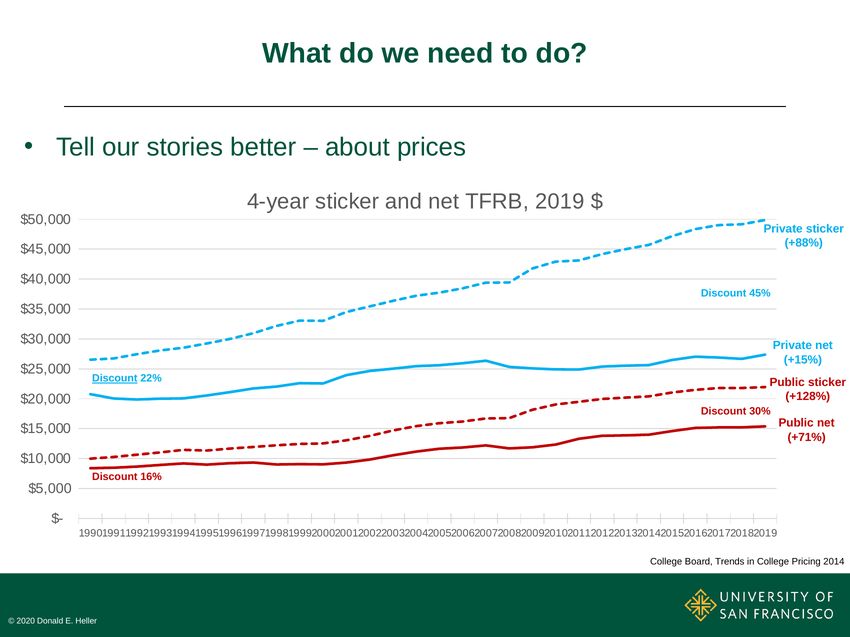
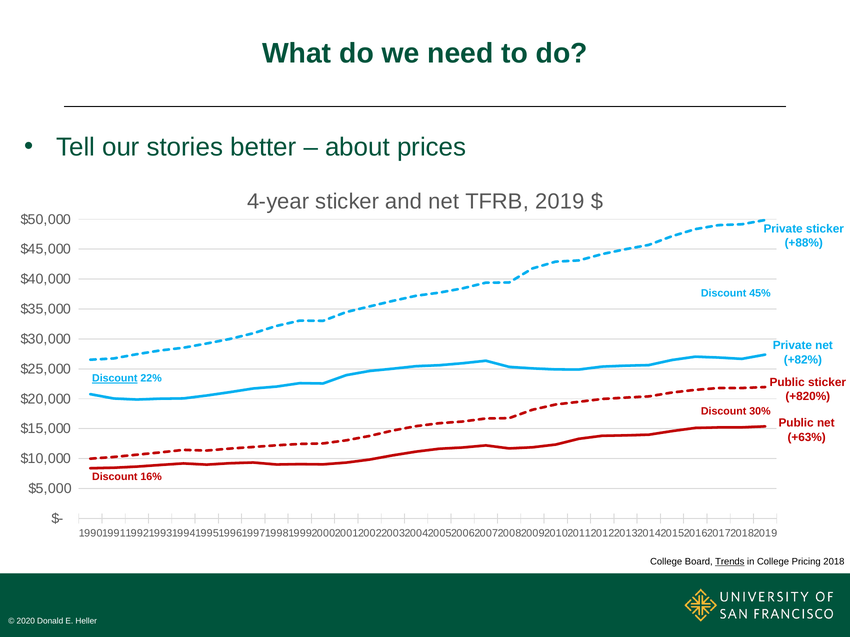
+15%: +15% -> +82%
+128%: +128% -> +820%
+71%: +71% -> +63%
Trends underline: none -> present
2014: 2014 -> 2018
